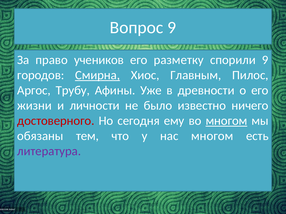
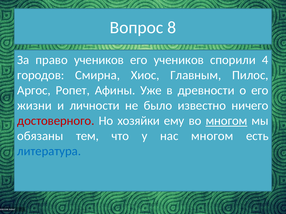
Вопрос 9: 9 -> 8
его разметку: разметку -> учеников
спорили 9: 9 -> 4
Смирна underline: present -> none
Трубу: Трубу -> Ропет
сегодня: сегодня -> хозяйки
литература colour: purple -> blue
